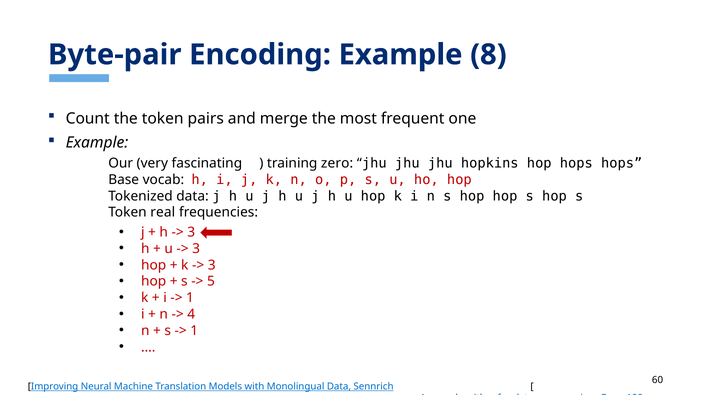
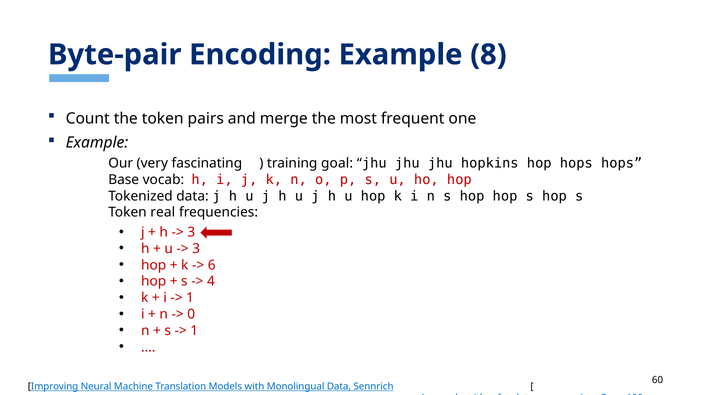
zero: zero -> goal
3 at (212, 265): 3 -> 6
5 at (211, 282): 5 -> 4
4 at (191, 315): 4 -> 0
